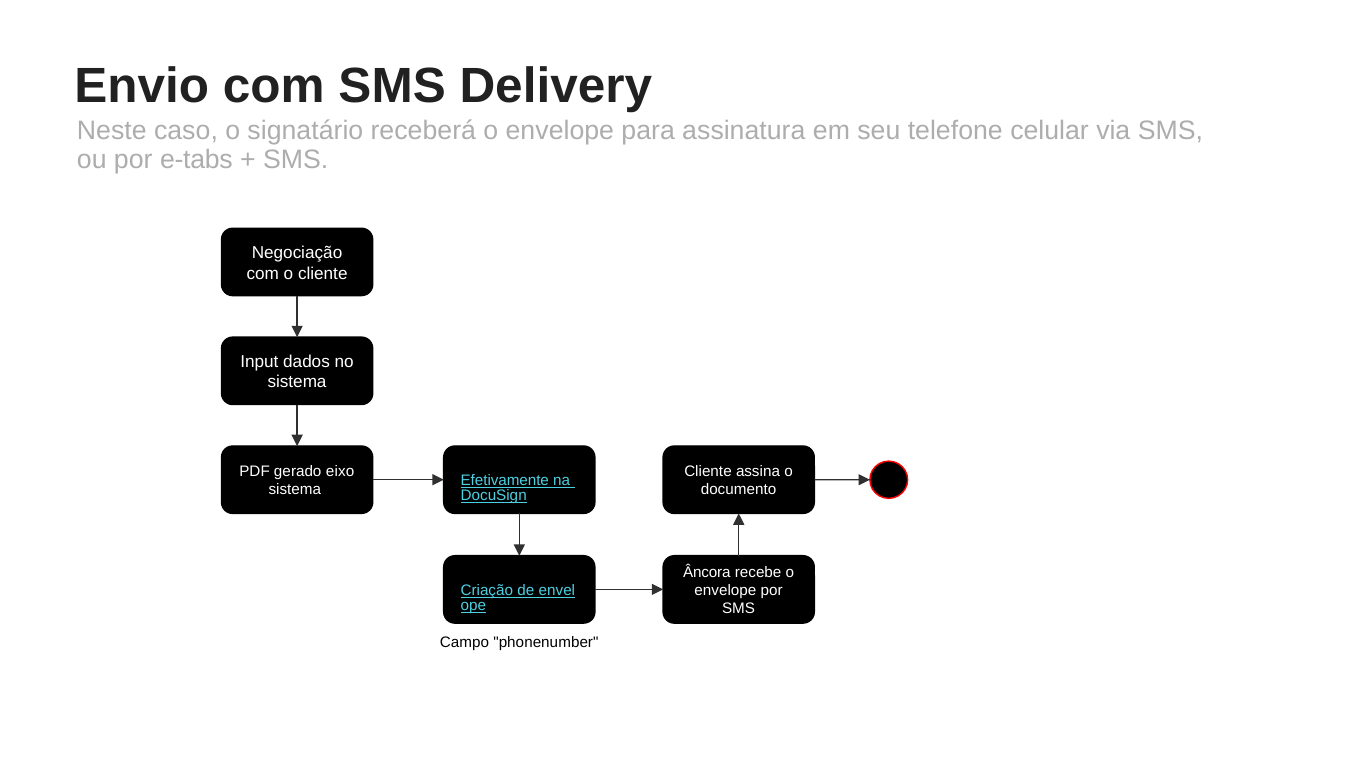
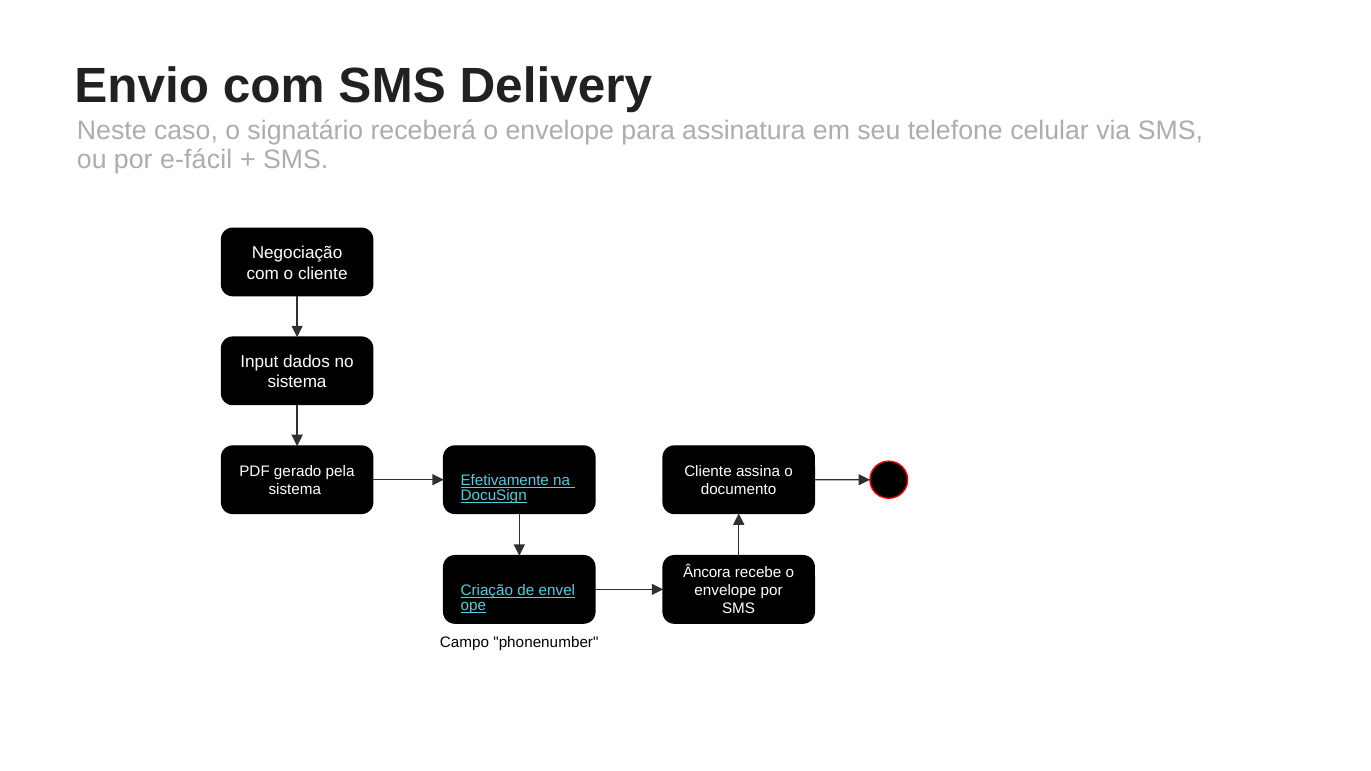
e-tabs: e-tabs -> e-fácil
eixo: eixo -> pela
